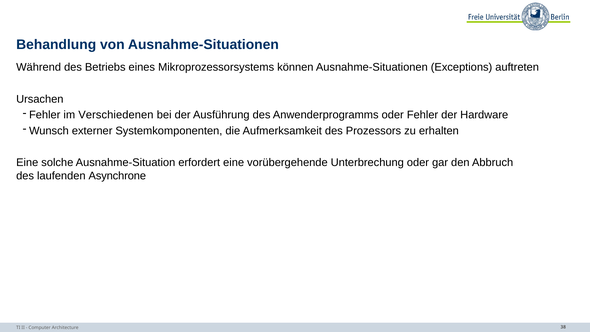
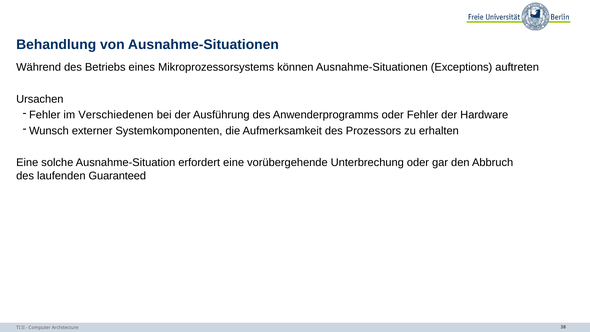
Asynchrone: Asynchrone -> Guaranteed
